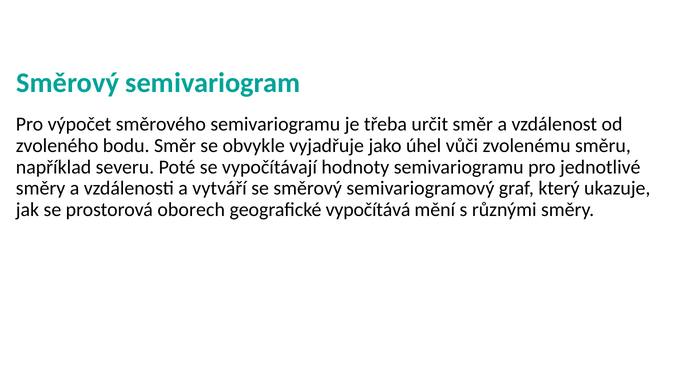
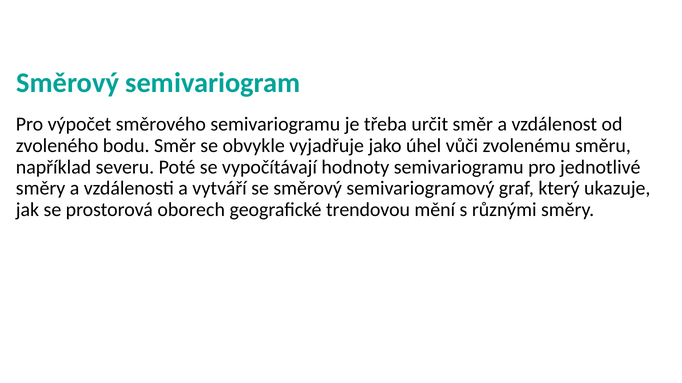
vypočítává: vypočítává -> trendovou
